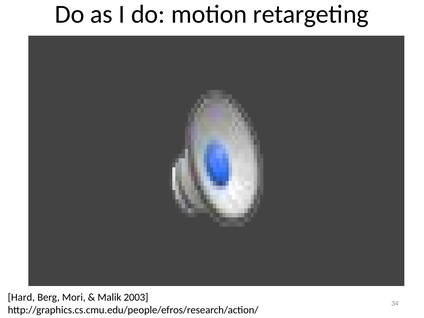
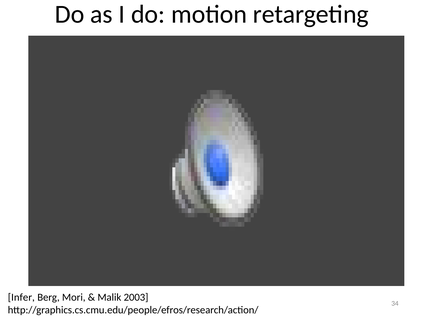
Hard: Hard -> Infer
